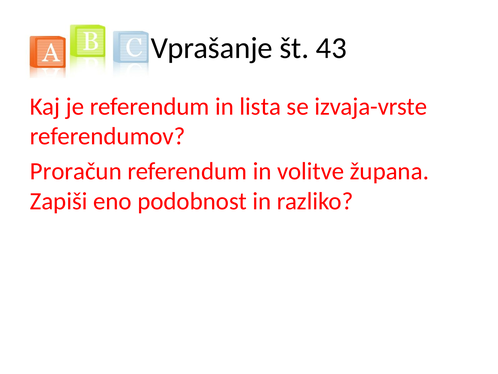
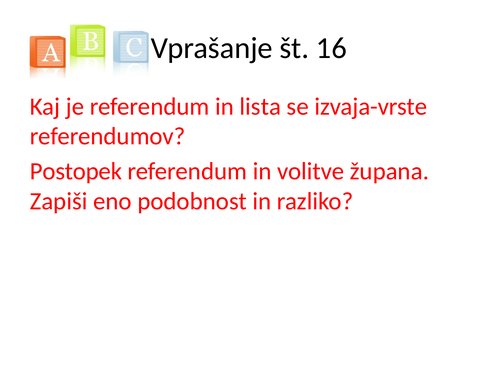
43: 43 -> 16
Proračun: Proračun -> Postopek
